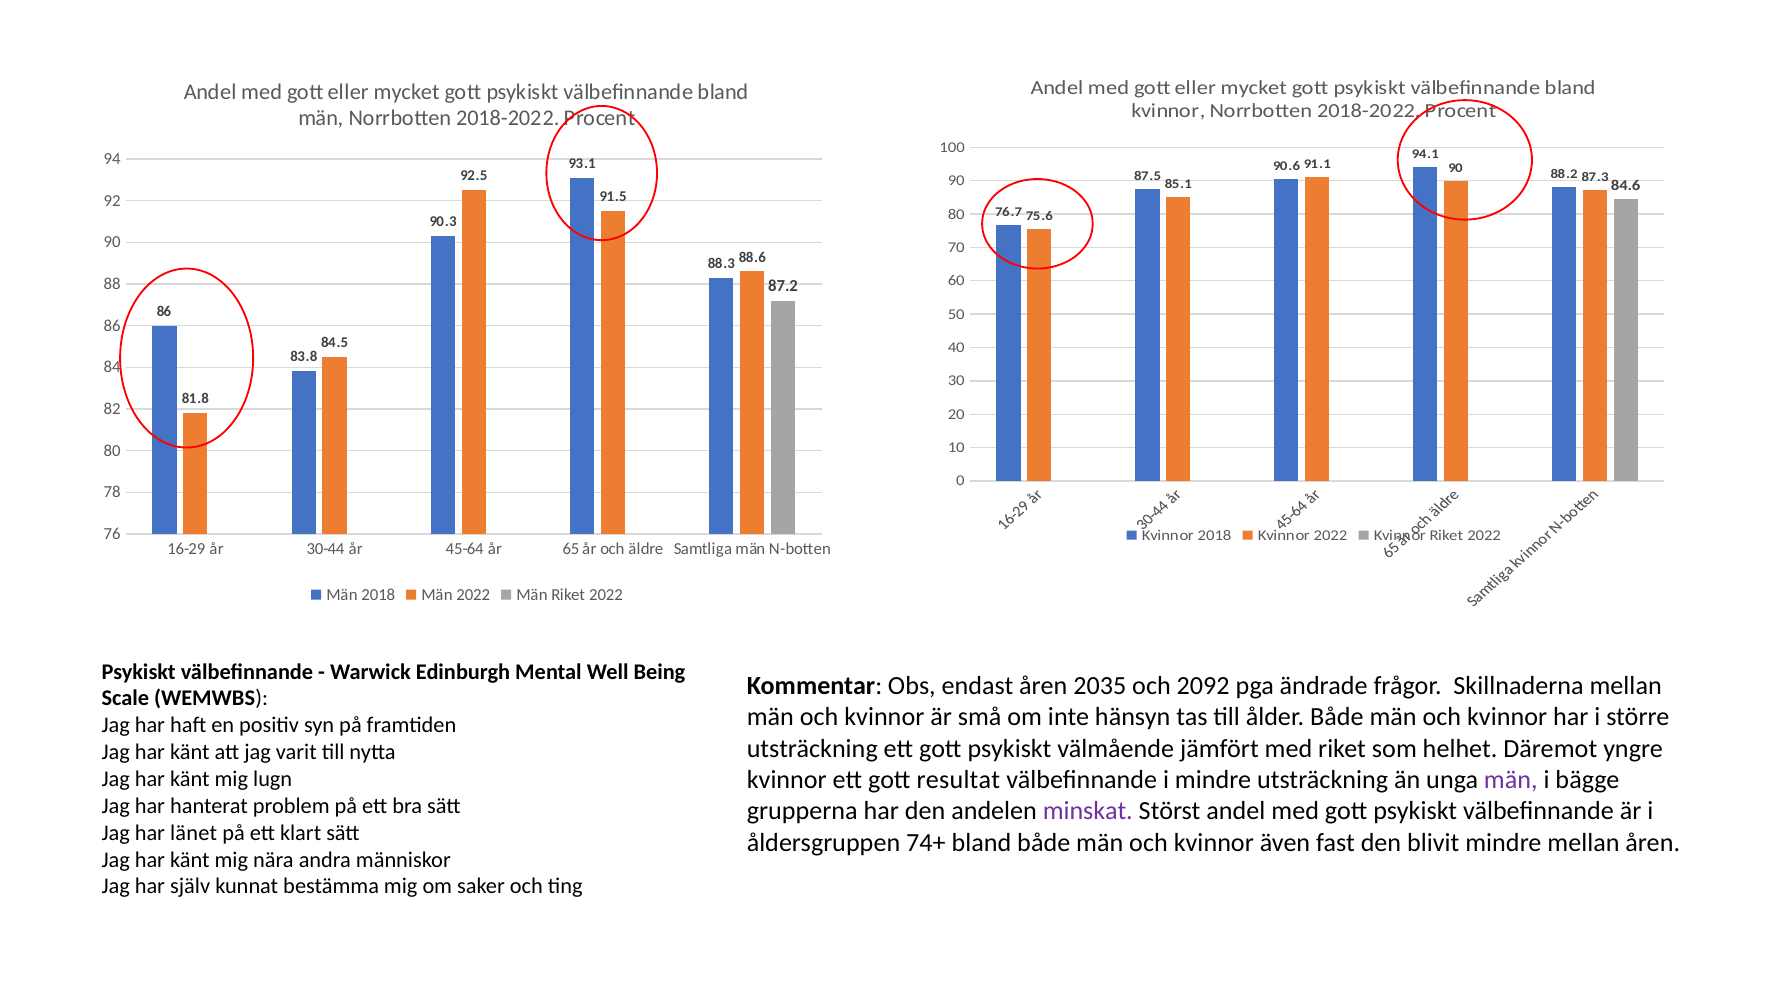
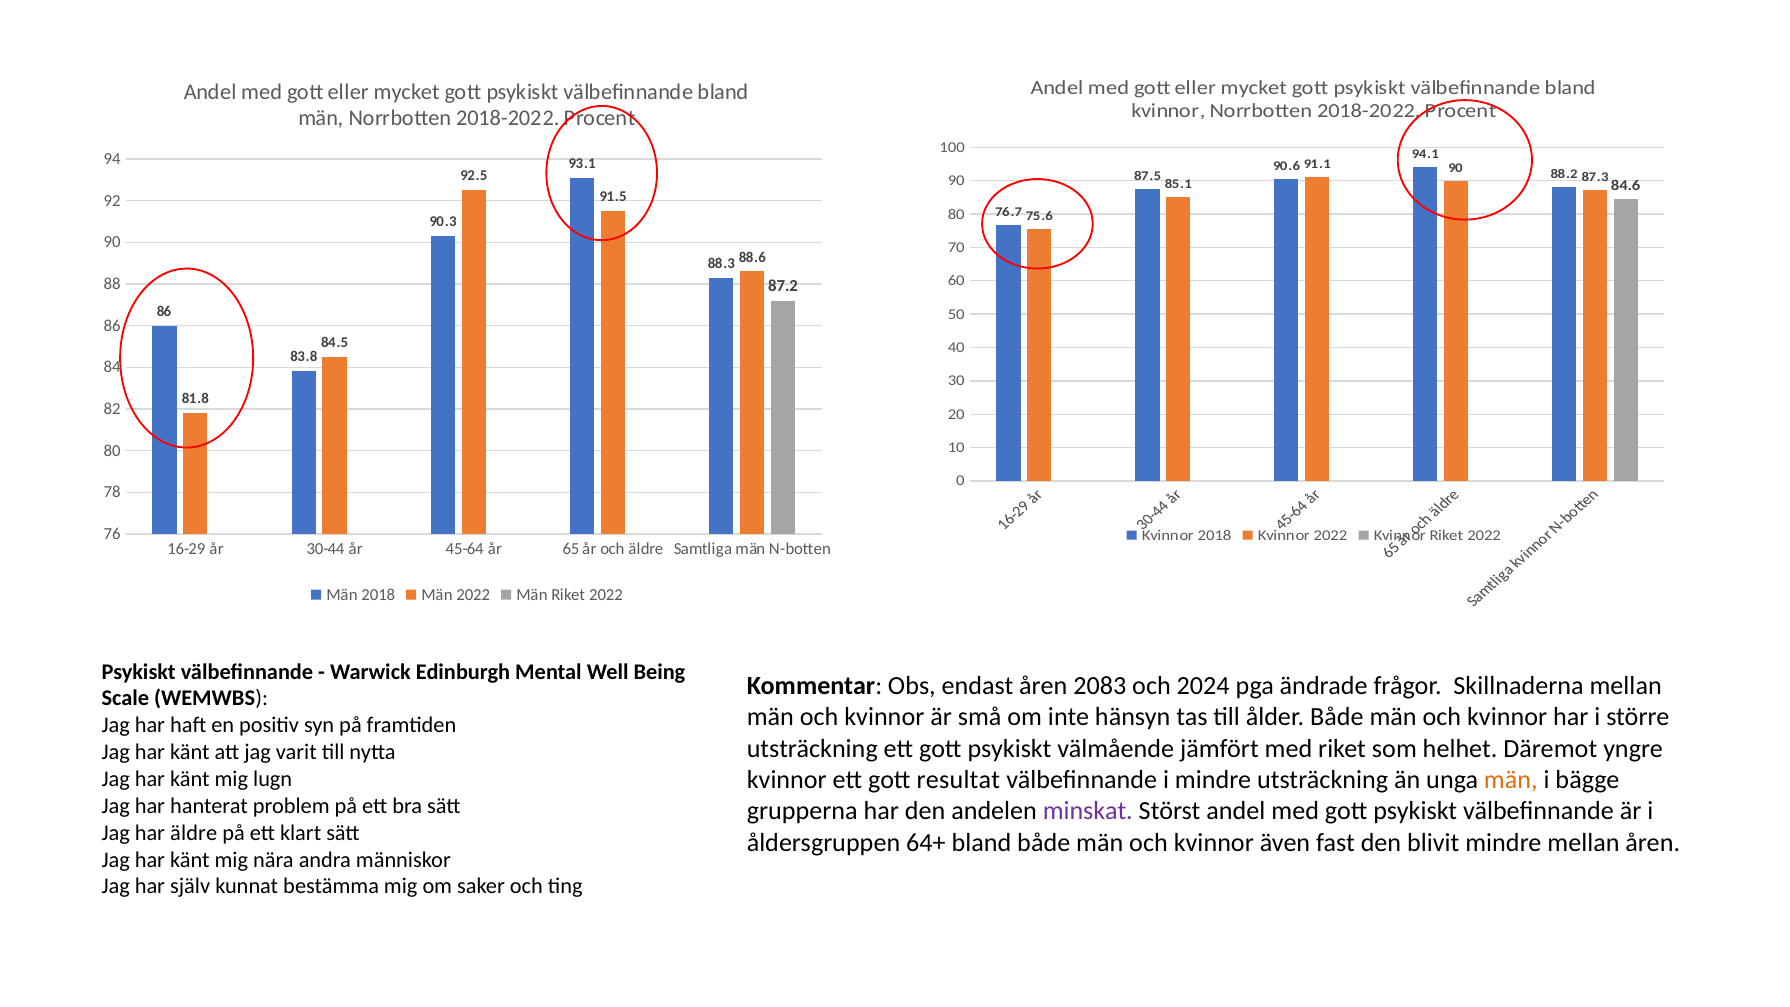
2035: 2035 -> 2083
2092: 2092 -> 2024
män at (1511, 780) colour: purple -> orange
har länet: länet -> äldre
74+: 74+ -> 64+
